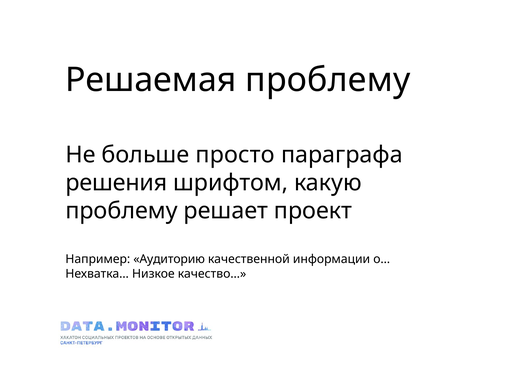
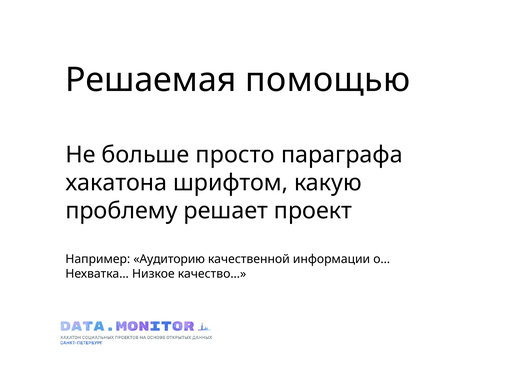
Решаемая проблему: проблему -> помощью
решения: решения -> хакатона
